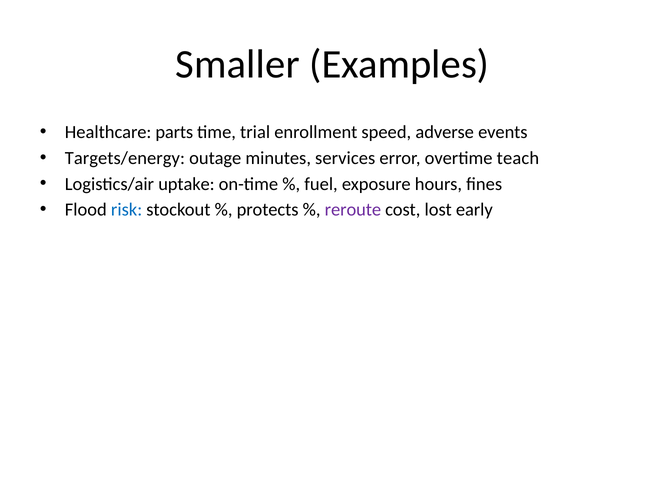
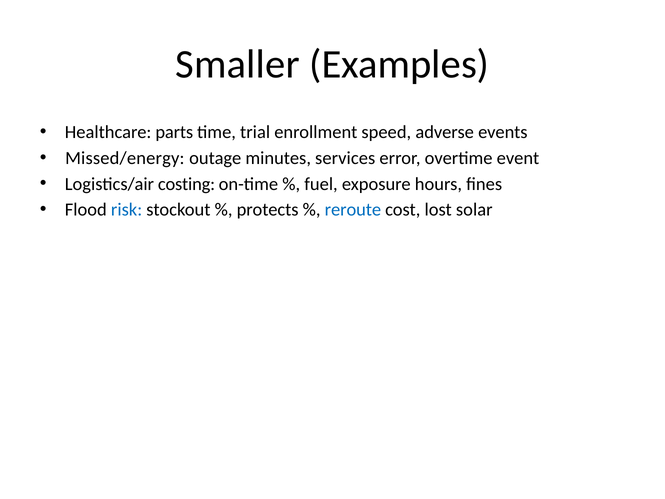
Targets/energy: Targets/energy -> Missed/energy
teach: teach -> event
uptake: uptake -> costing
reroute colour: purple -> blue
early: early -> solar
